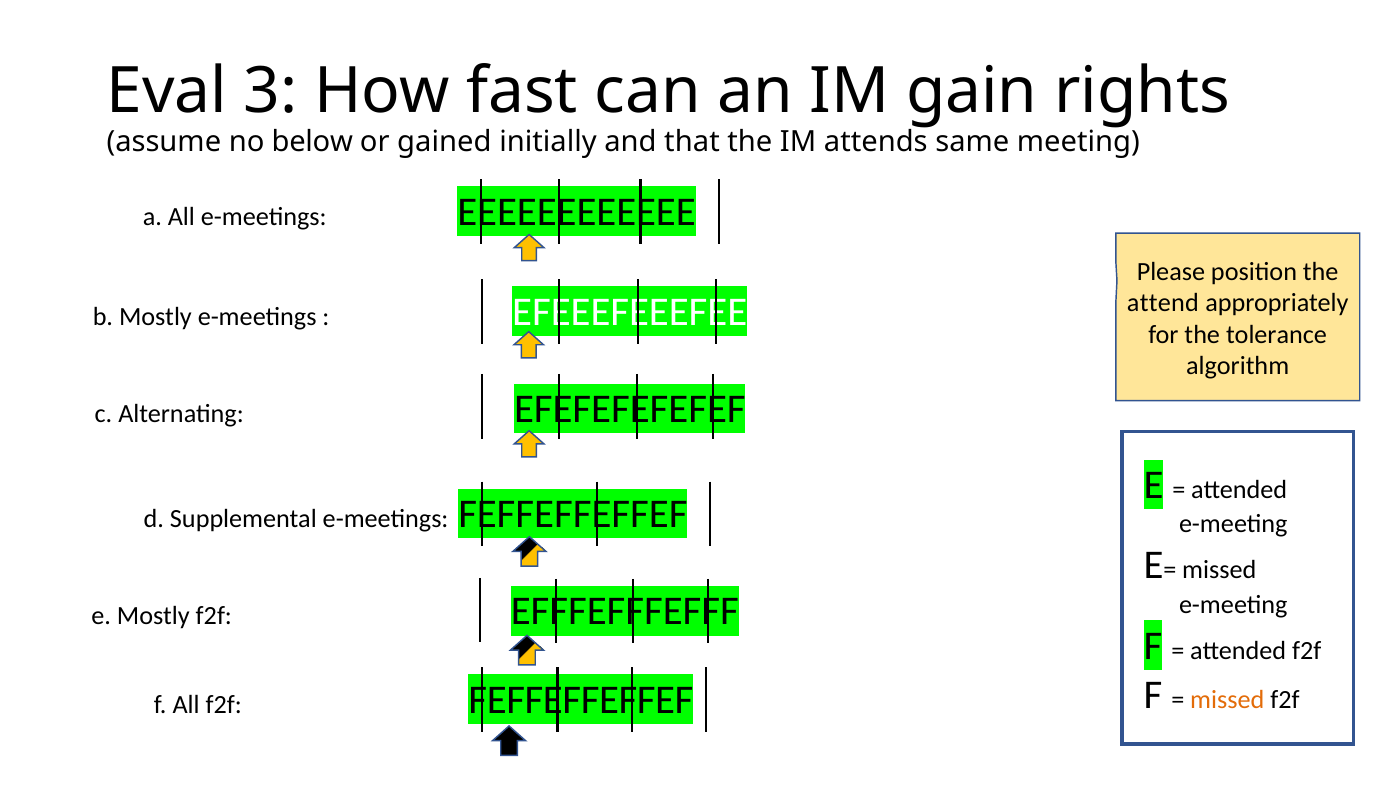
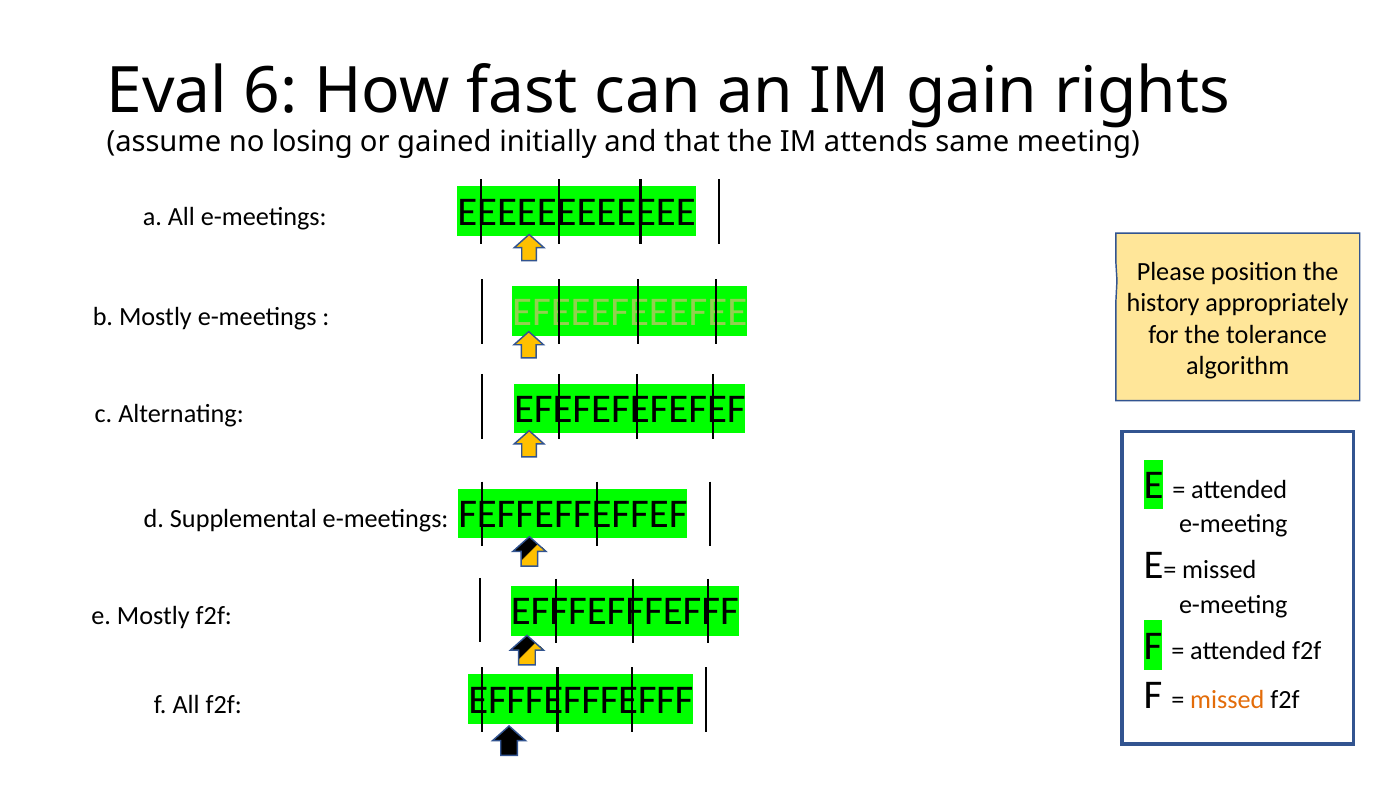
3: 3 -> 6
below: below -> losing
attend: attend -> history
EFEEEFEEEFEE colour: white -> light green
All f2f FEFFEFFEFFEF: FEFFEFFEFFEF -> EFFFEFFFEFFF
